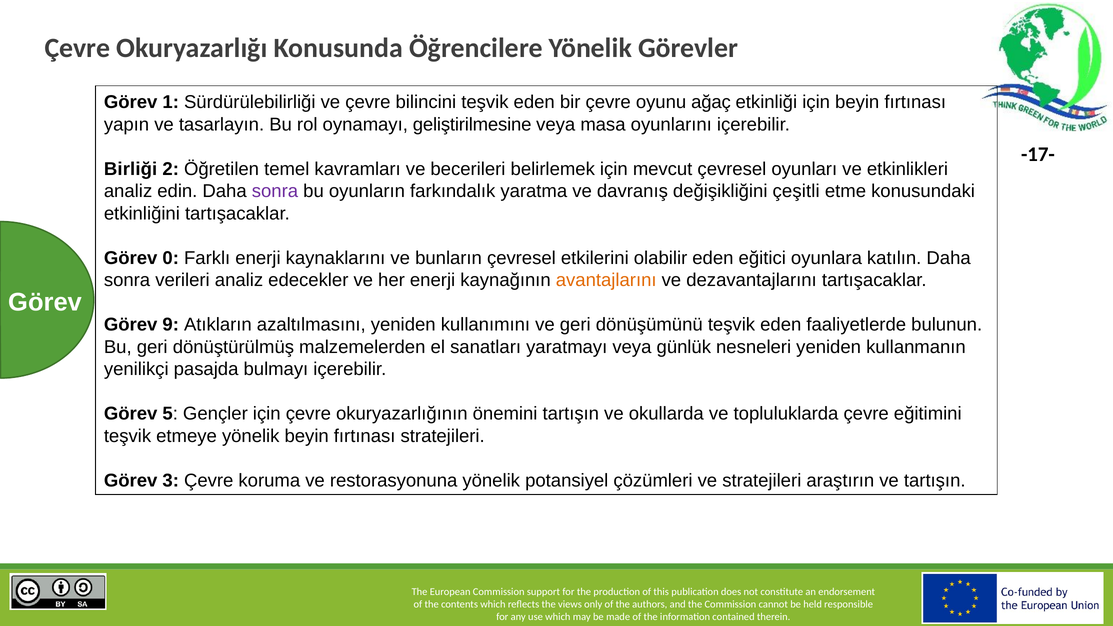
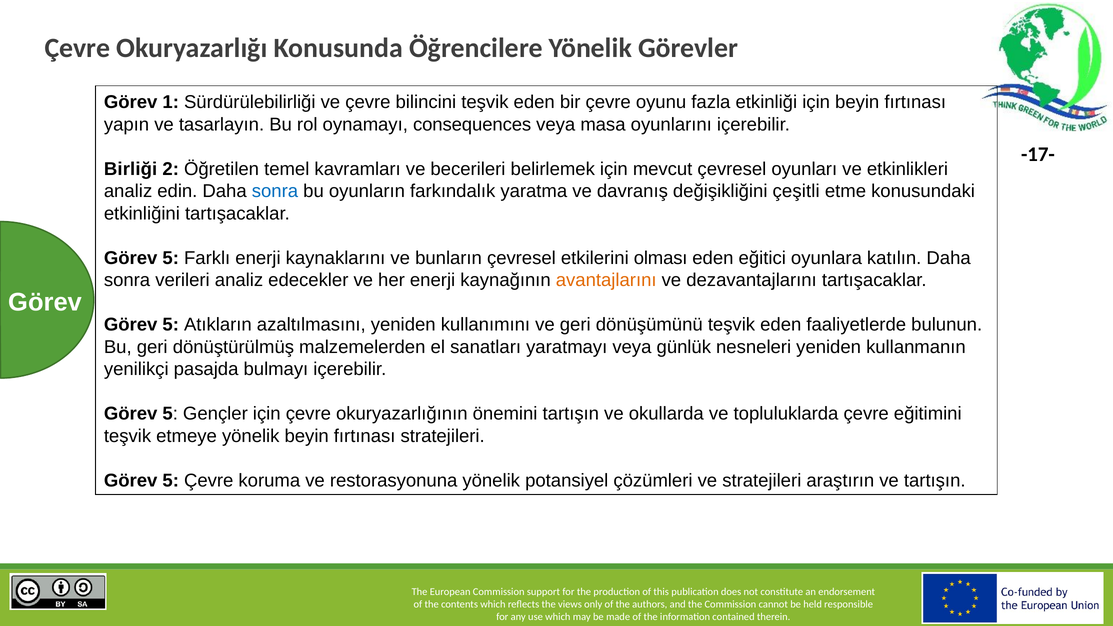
ağaç: ağaç -> fazla
geliştirilmesine: geliştirilmesine -> consequences
sonra at (275, 191) colour: purple -> blue
0 at (171, 258): 0 -> 5
olabilir: olabilir -> olması
9 at (171, 325): 9 -> 5
3 at (171, 481): 3 -> 5
